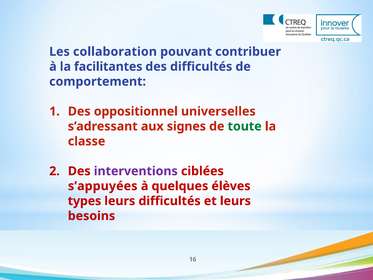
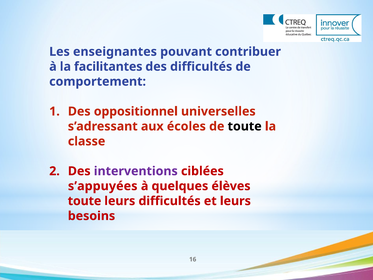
collaboration: collaboration -> enseignantes
signes: signes -> écoles
toute at (245, 126) colour: green -> black
types at (85, 201): types -> toute
